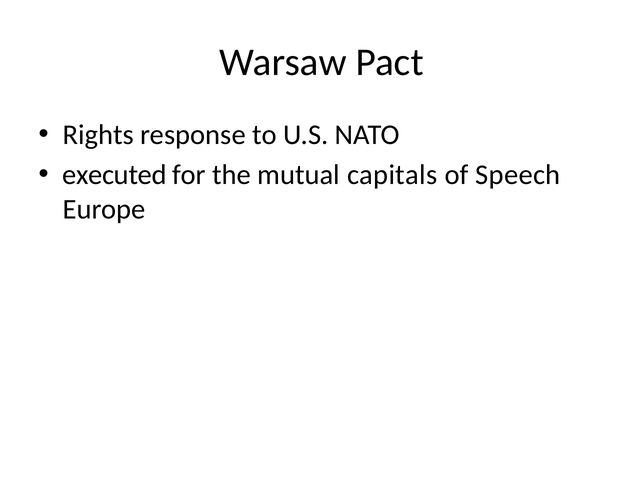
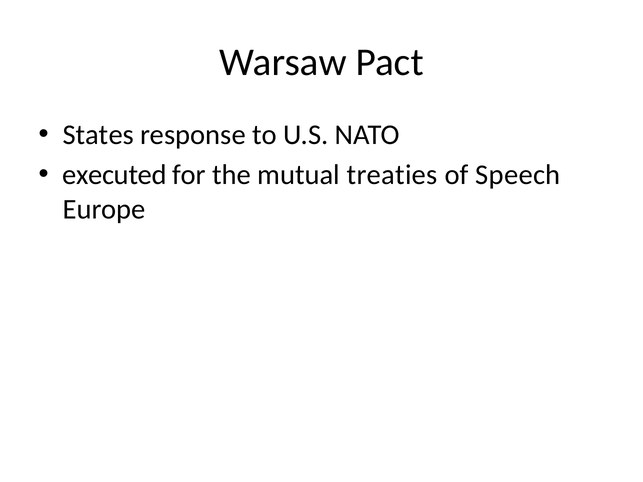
Rights: Rights -> States
capitals: capitals -> treaties
